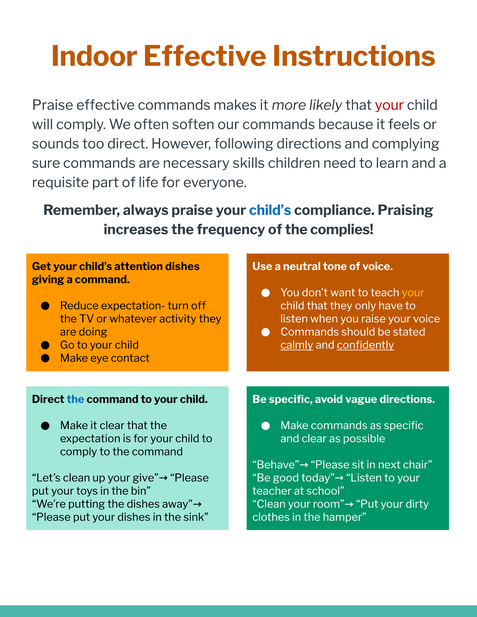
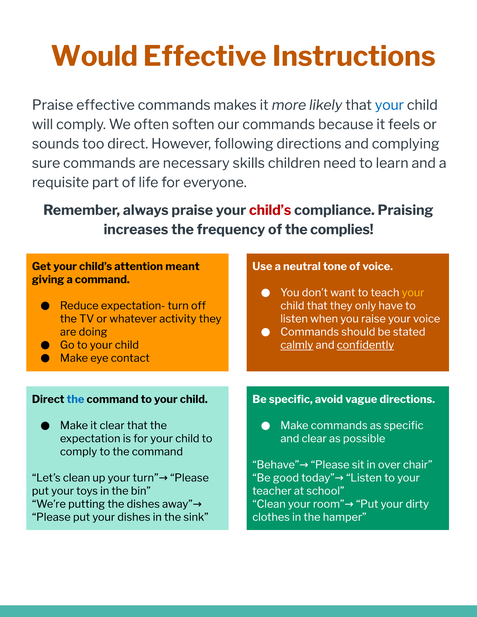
Indoor: Indoor -> Would
your at (389, 105) colour: red -> blue
child’s at (270, 210) colour: blue -> red
attention dishes: dishes -> meant
next: next -> over
your give: give -> turn
